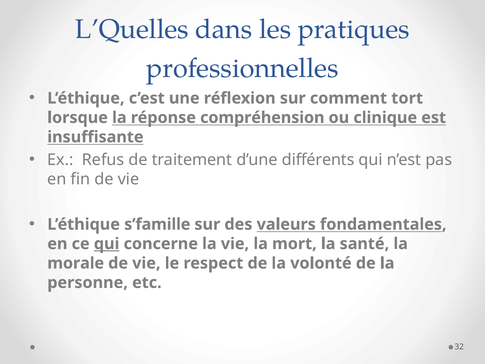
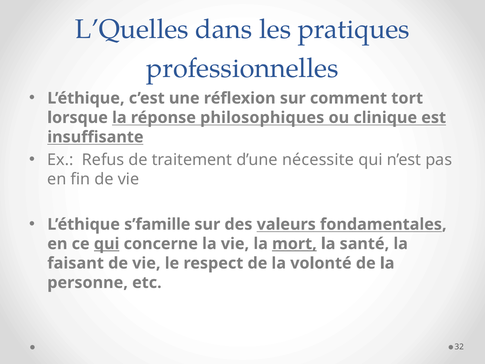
compréhension: compréhension -> philosophiques
différents: différents -> nécessite
mort underline: none -> present
morale: morale -> faisant
